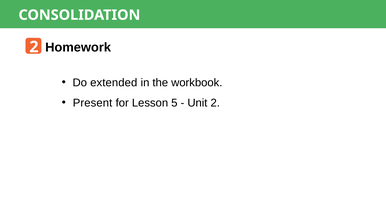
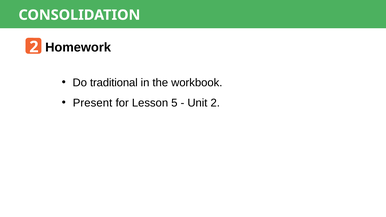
extended: extended -> traditional
